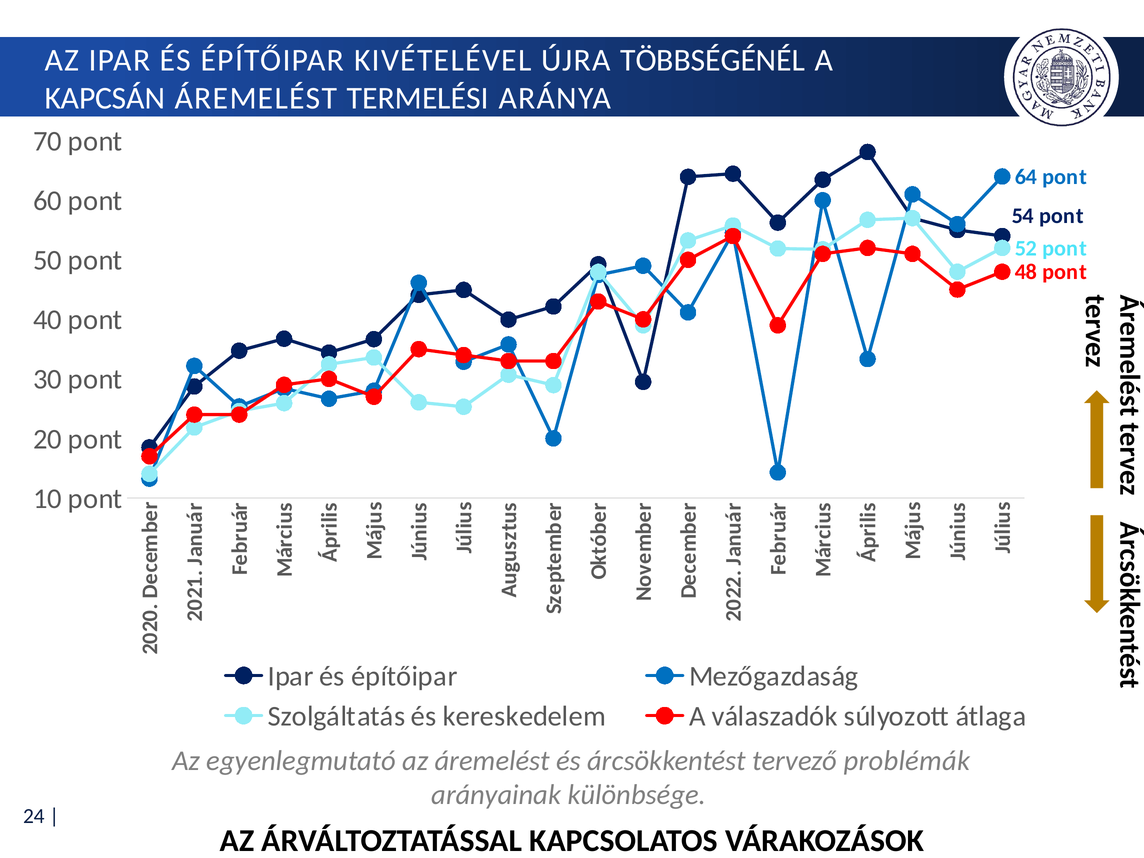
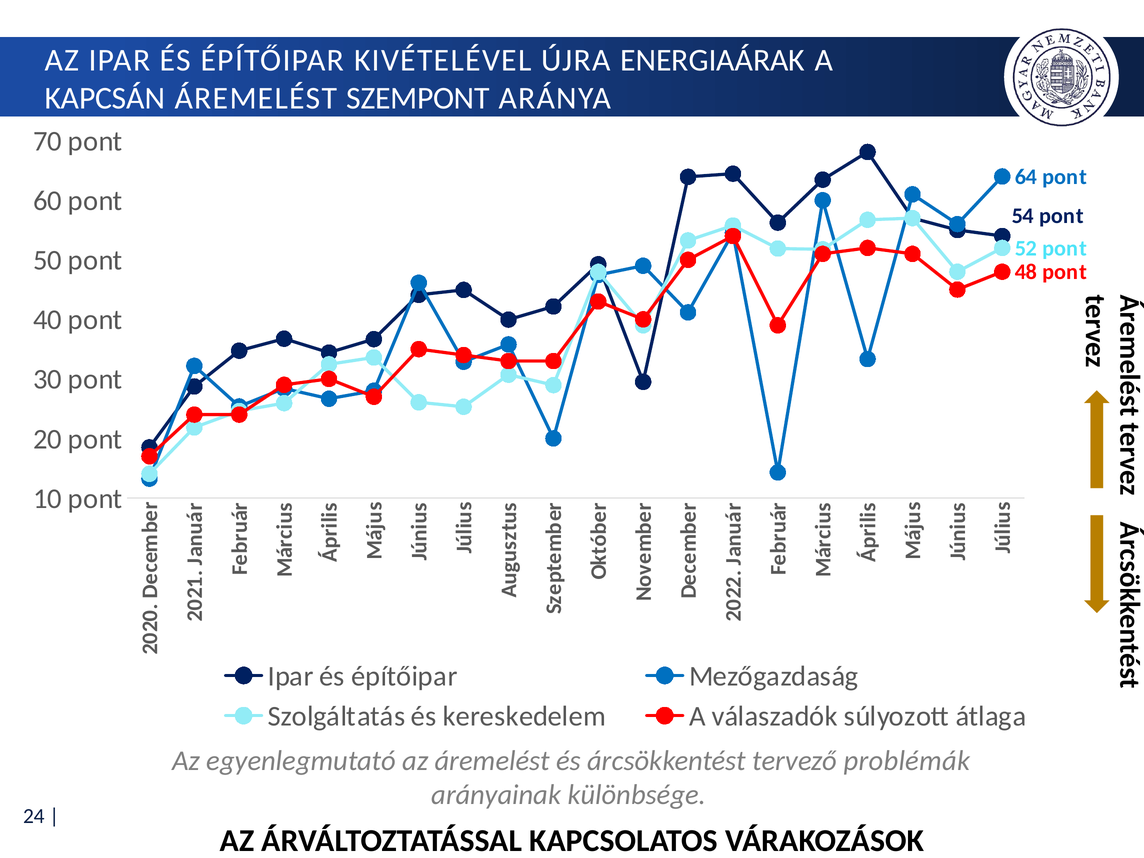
TÖBBSÉGÉNÉL: TÖBBSÉGÉNÉL -> ENERGIAÁRAK
TERMELÉSI: TERMELÉSI -> SZEMPONT
